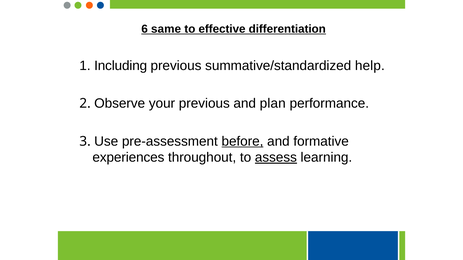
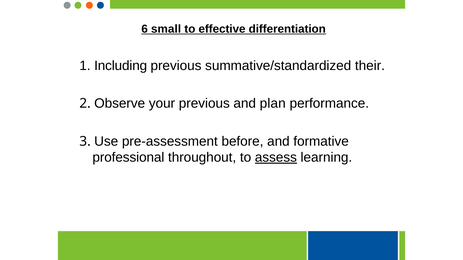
same: same -> small
help: help -> their
before underline: present -> none
experiences: experiences -> professional
